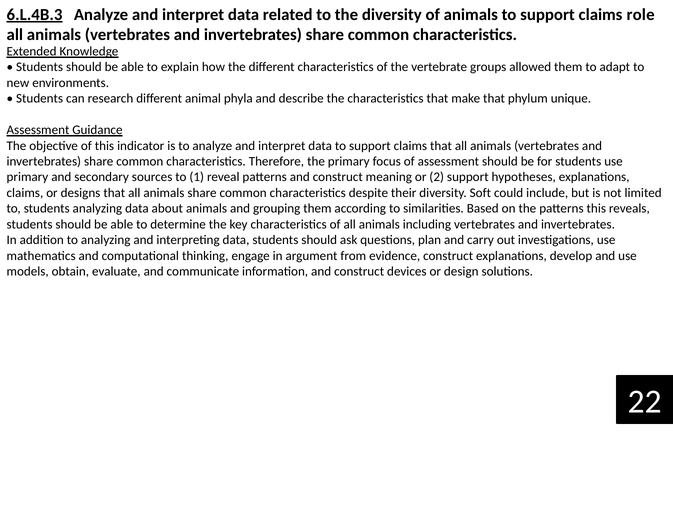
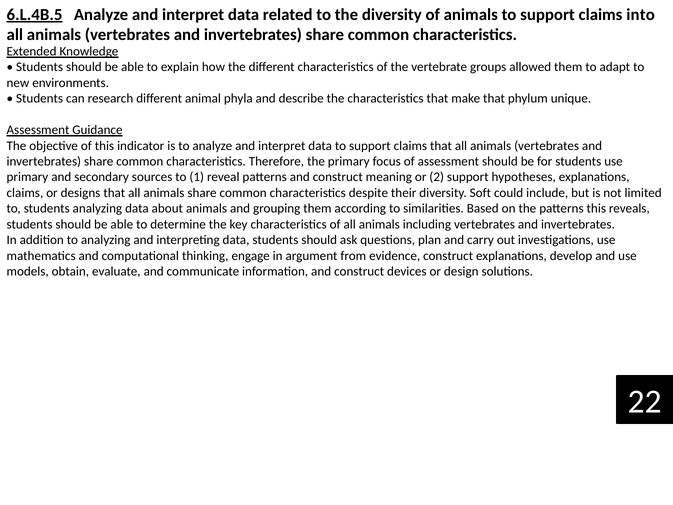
6.L.4B.3: 6.L.4B.3 -> 6.L.4B.5
role: role -> into
